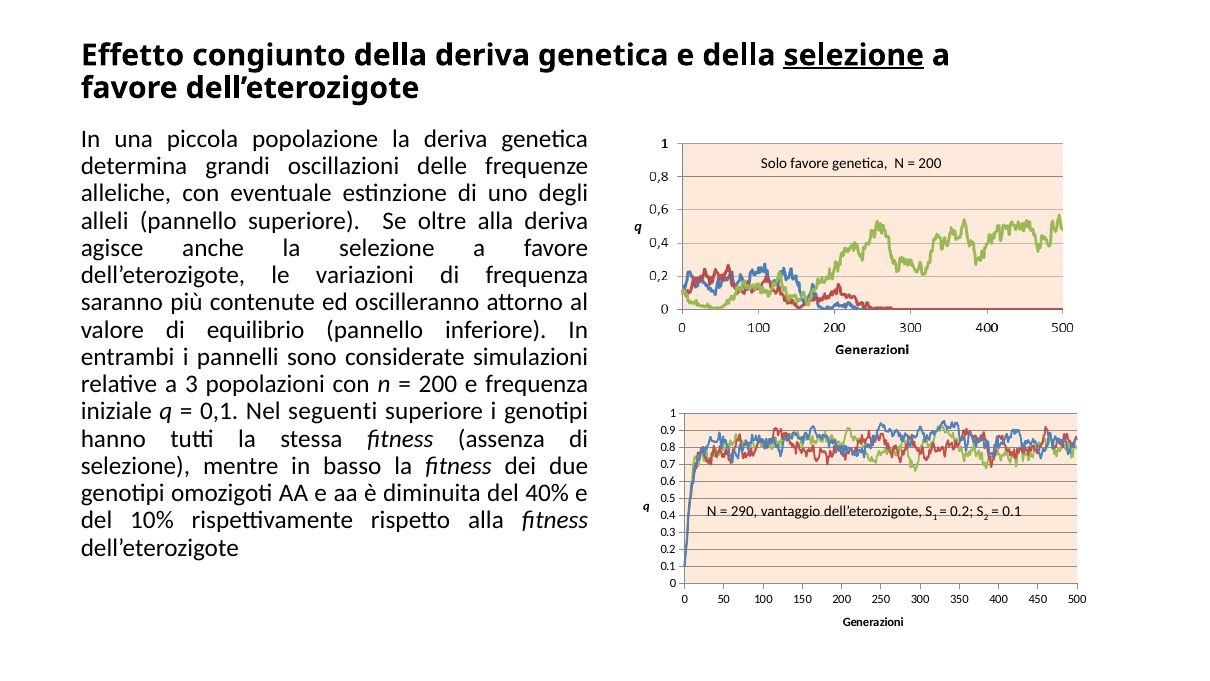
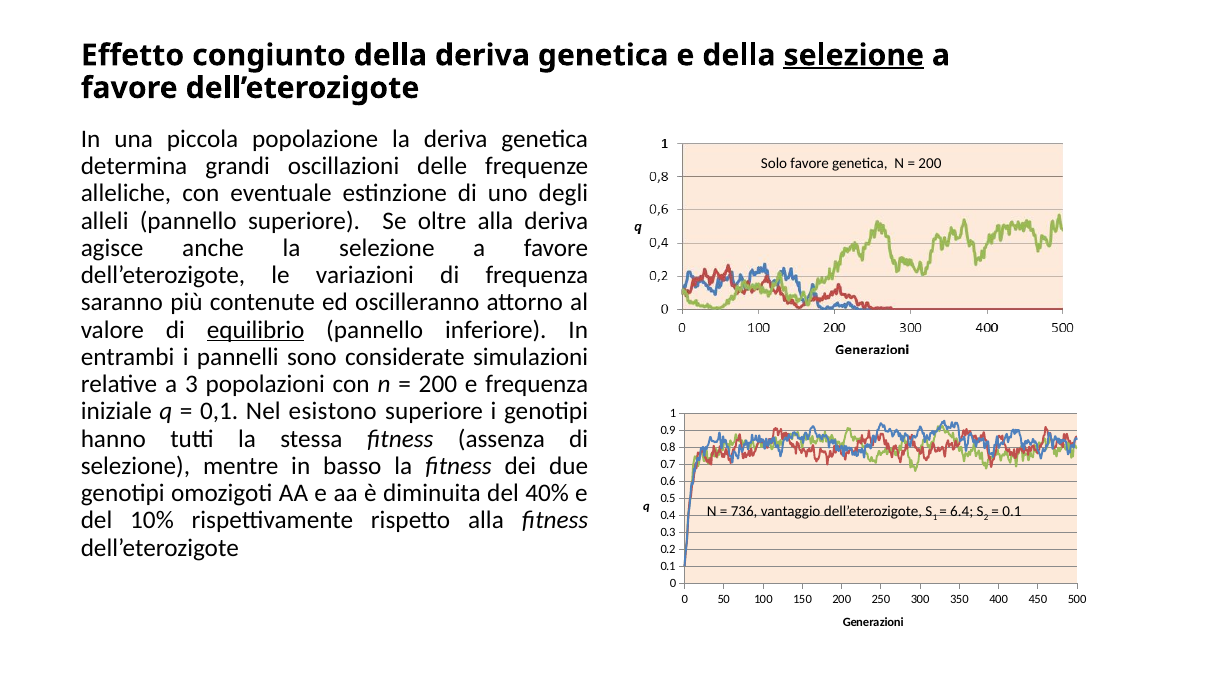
equilibrio underline: none -> present
seguenti: seguenti -> esistono
290: 290 -> 736
0.2 at (962, 511): 0.2 -> 6.4
